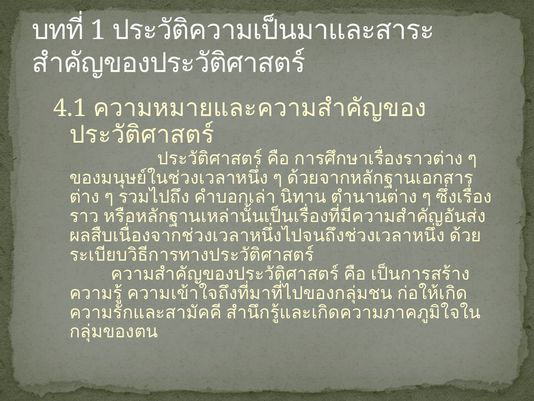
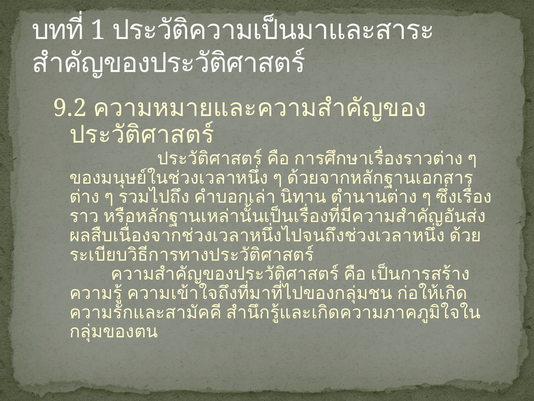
4.1: 4.1 -> 9.2
